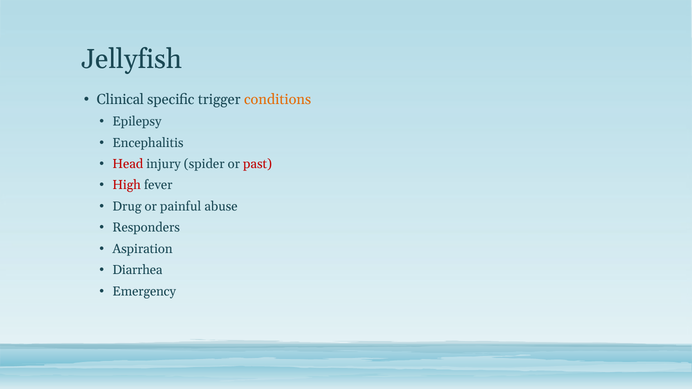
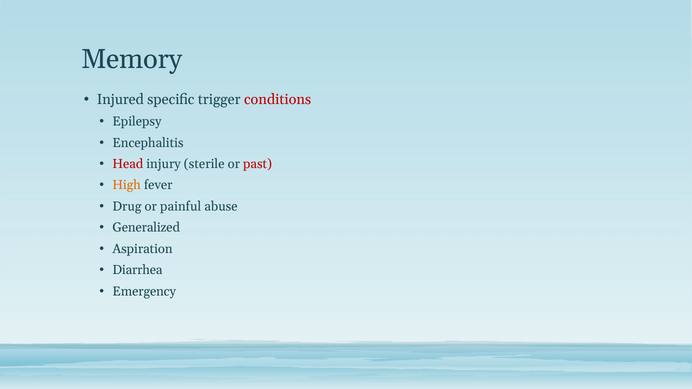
Jellyfish: Jellyfish -> Memory
Clinical: Clinical -> Injured
conditions colour: orange -> red
spider: spider -> sterile
High colour: red -> orange
Responders: Responders -> Generalized
